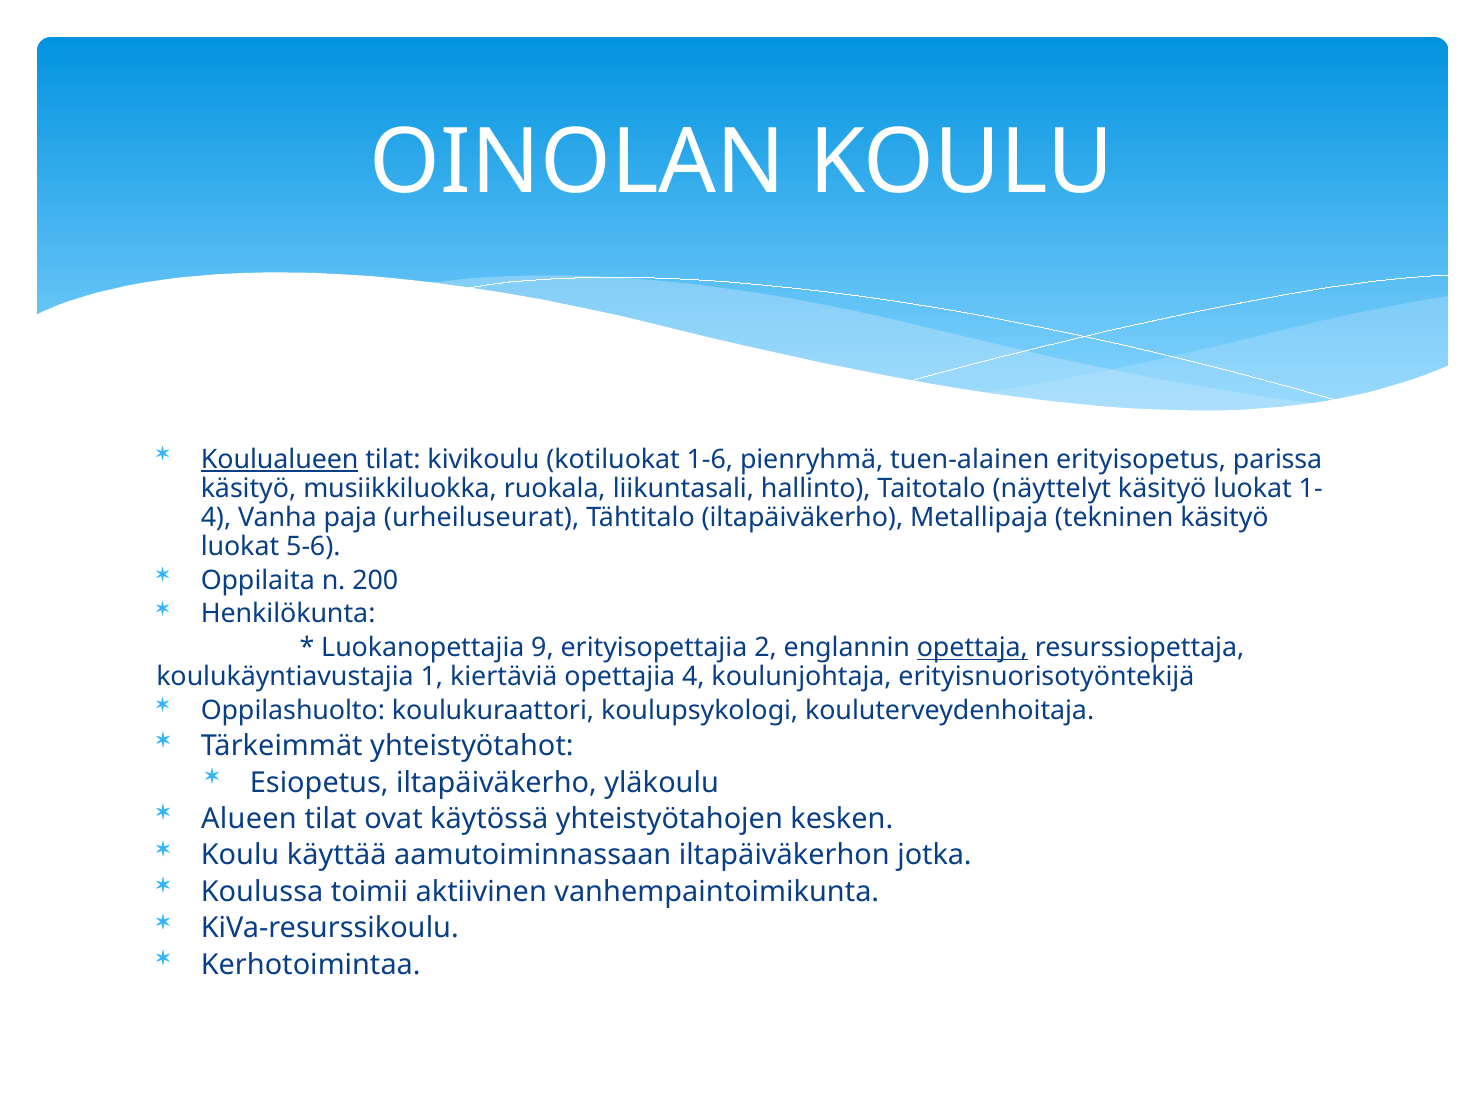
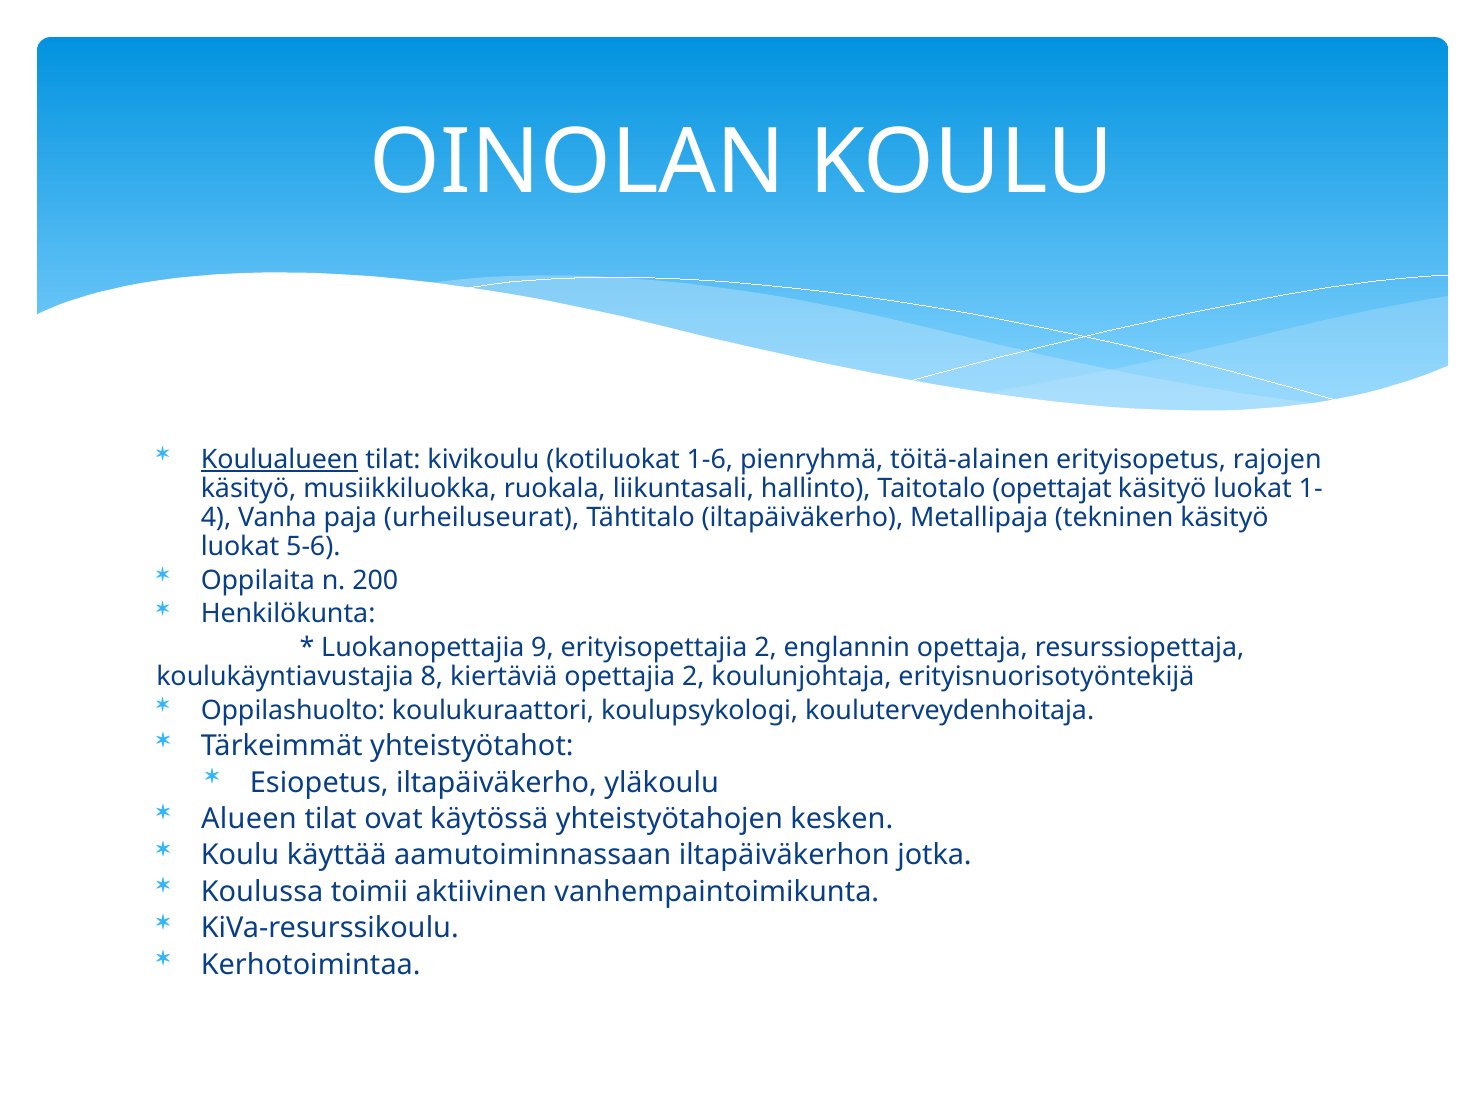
tuen-alainen: tuen-alainen -> töitä-alainen
parissa: parissa -> rajojen
näyttelyt: näyttelyt -> opettajat
opettaja underline: present -> none
1: 1 -> 8
opettajia 4: 4 -> 2
